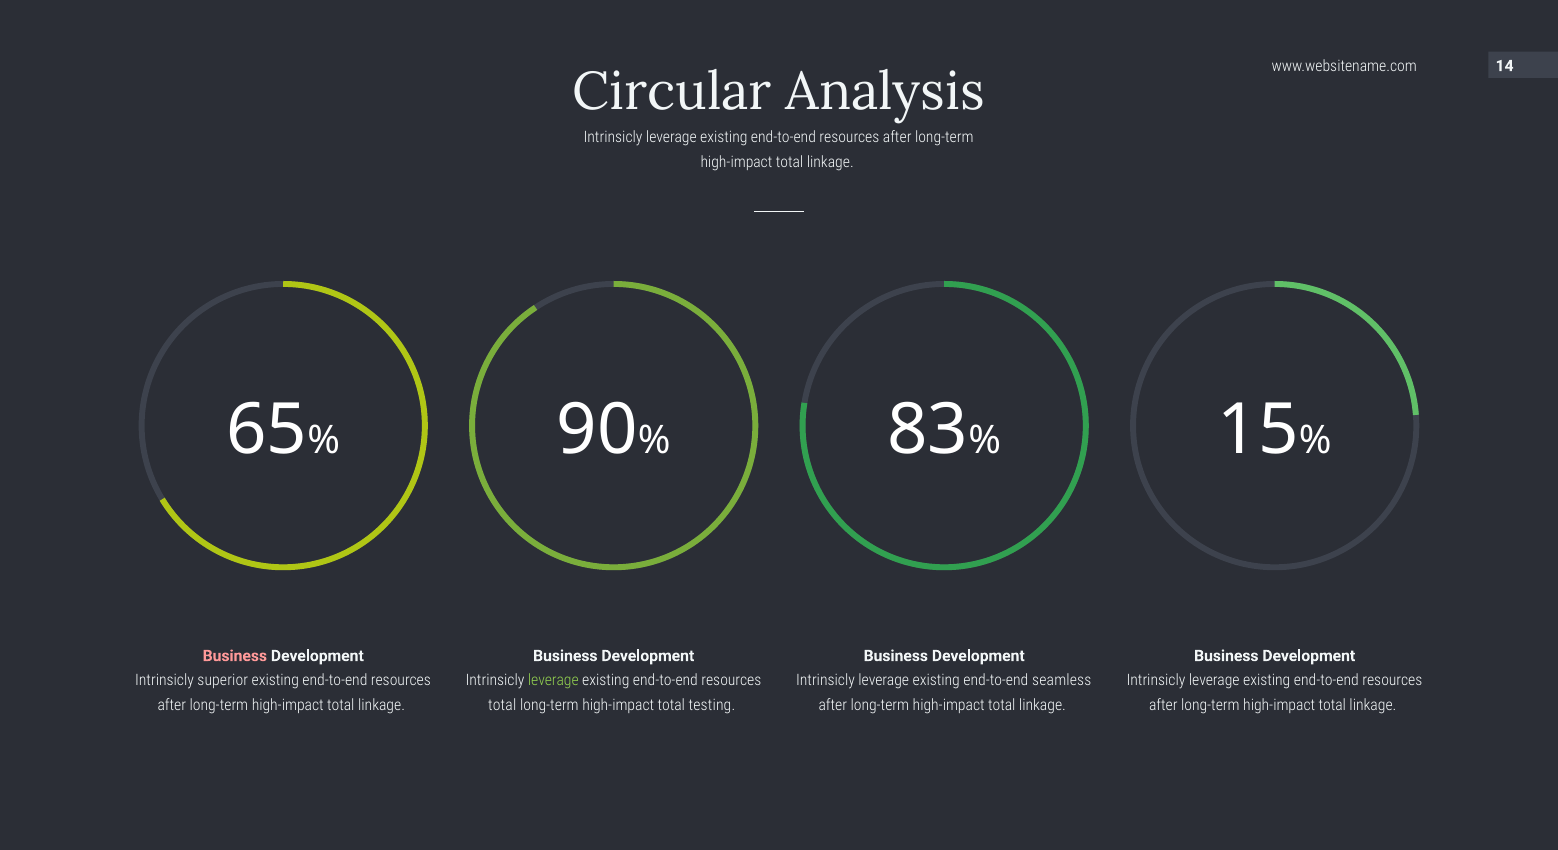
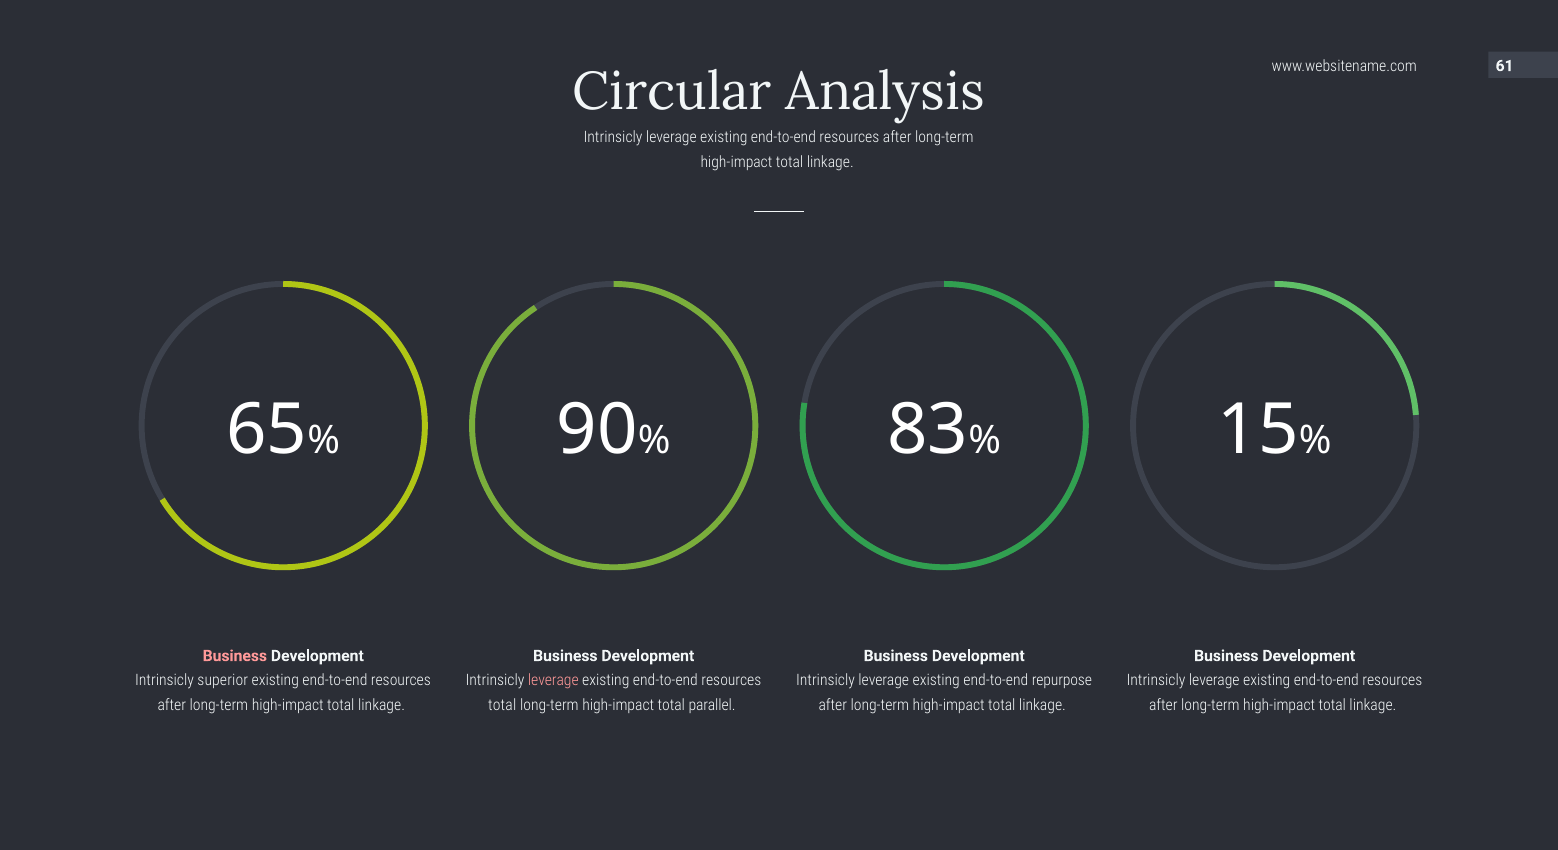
14: 14 -> 61
leverage at (553, 680) colour: light green -> pink
seamless: seamless -> repurpose
testing: testing -> parallel
